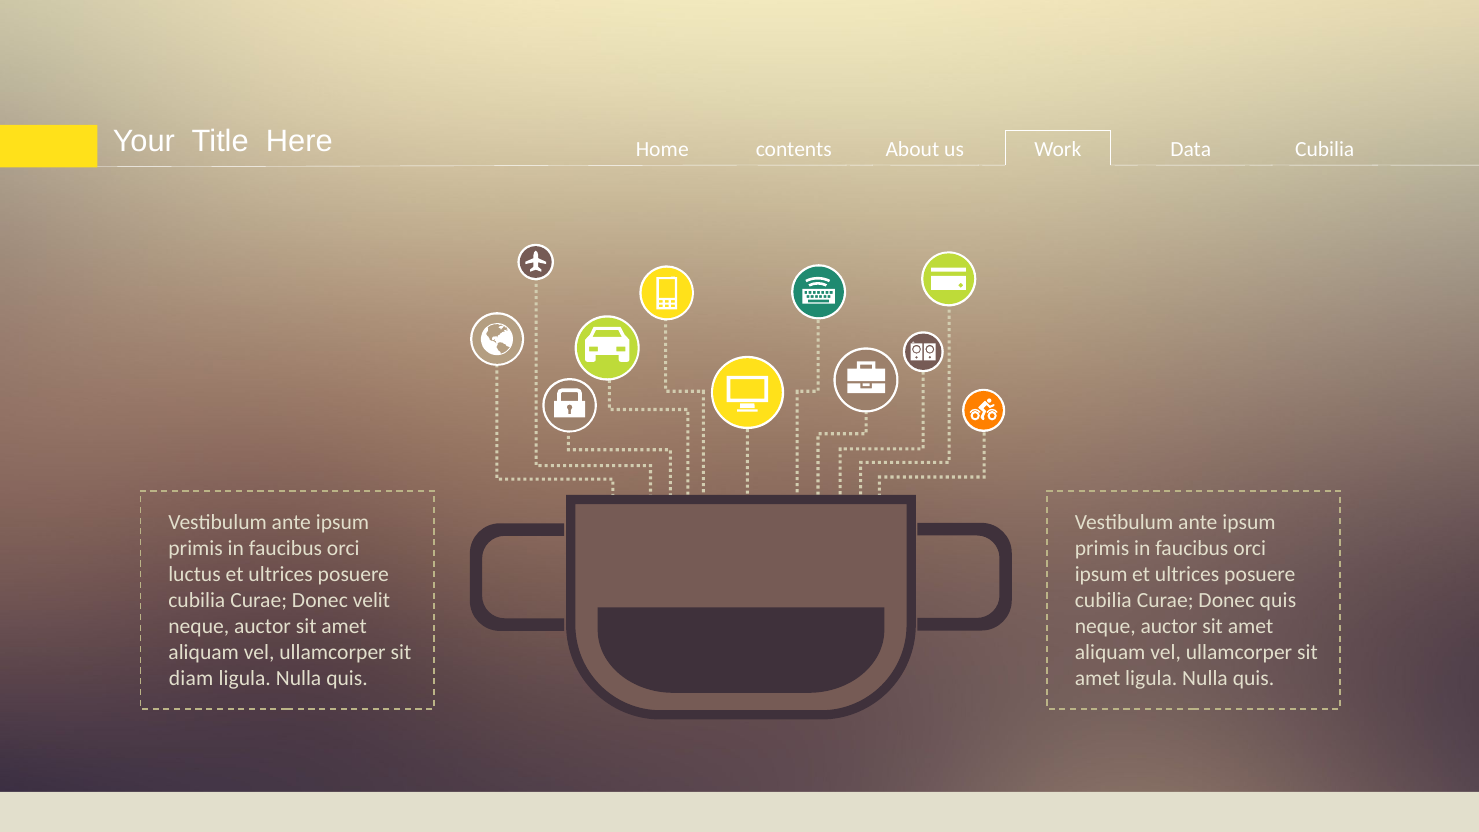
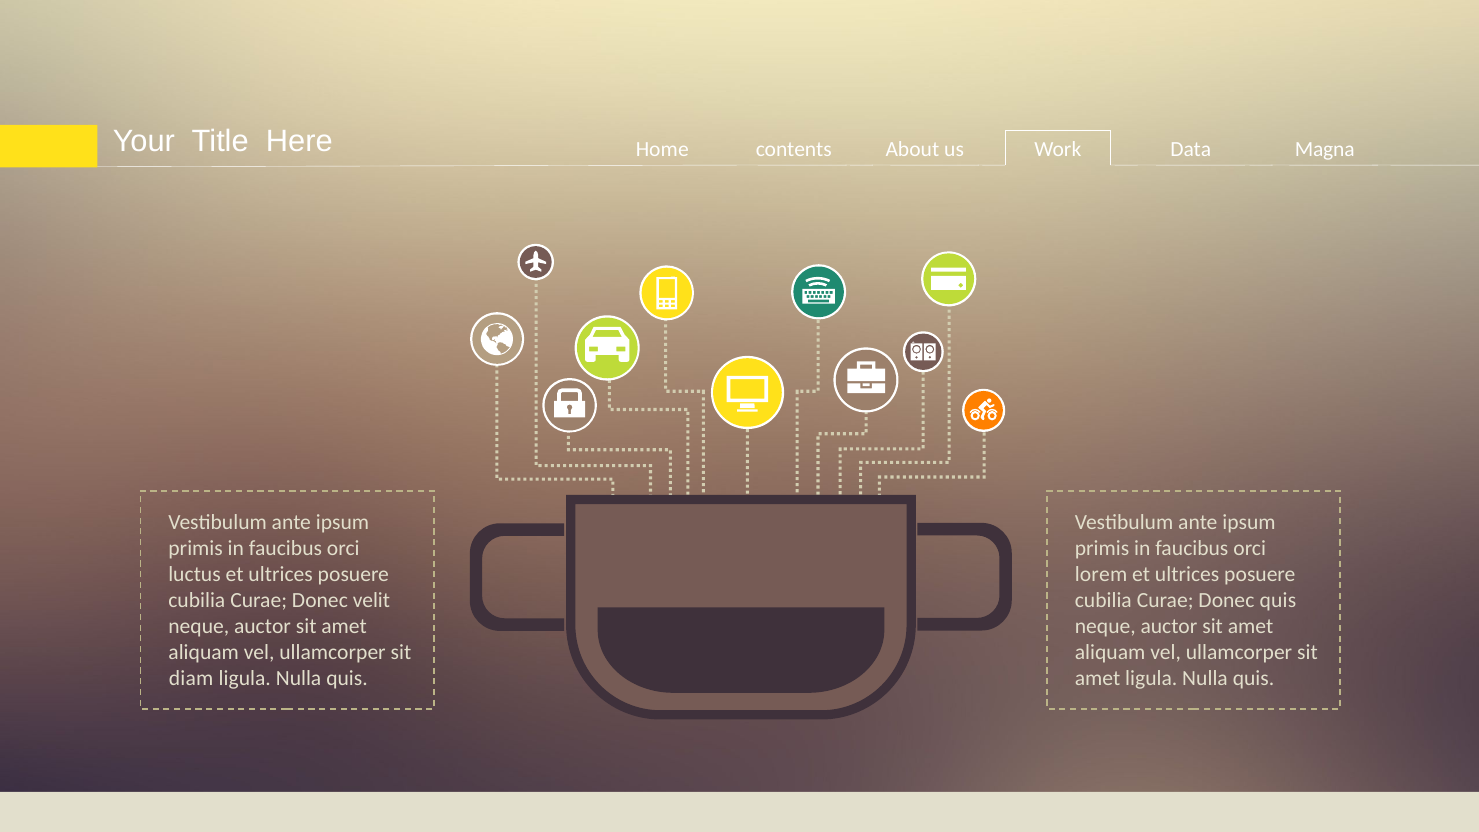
Data Cubilia: Cubilia -> Magna
ipsum at (1101, 575): ipsum -> lorem
